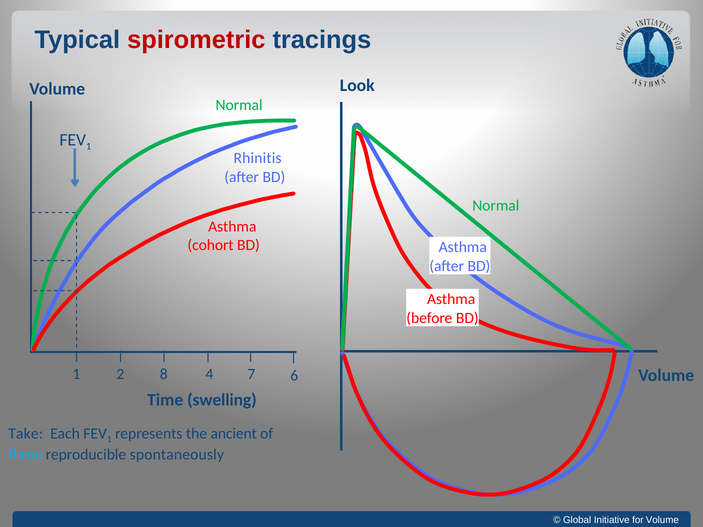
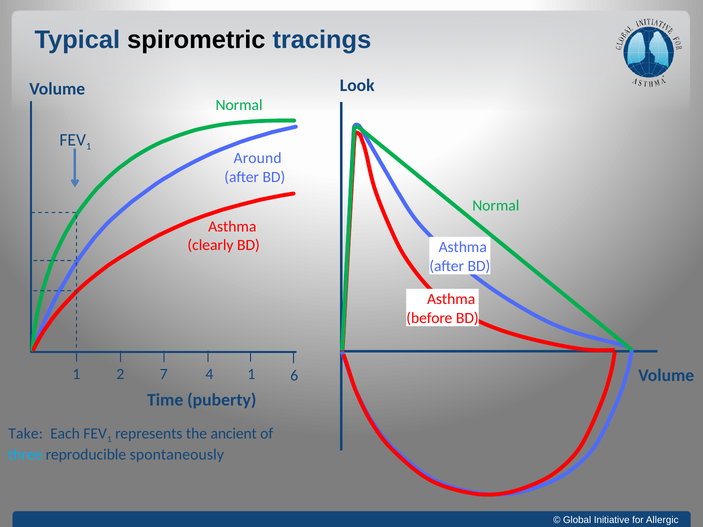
spirometric colour: red -> black
Rhinitis: Rhinitis -> Around
cohort: cohort -> clearly
8: 8 -> 7
4 7: 7 -> 1
swelling: swelling -> puberty
Volume at (662, 520): Volume -> Allergic
